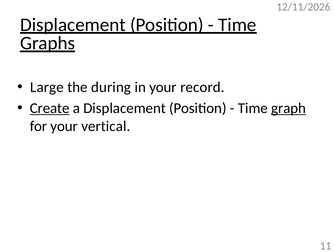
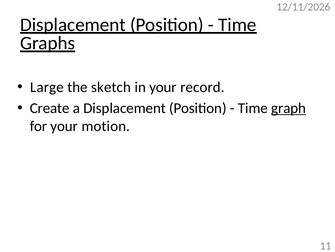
during: during -> sketch
Create underline: present -> none
vertical: vertical -> motion
